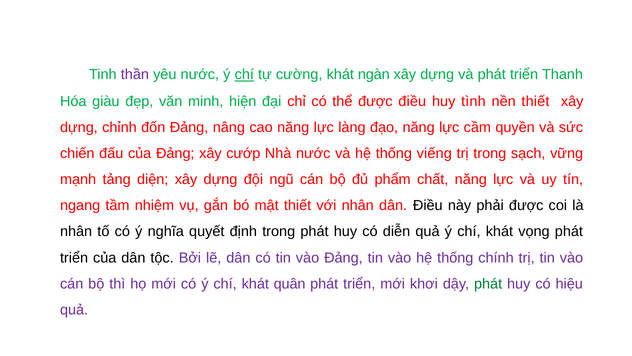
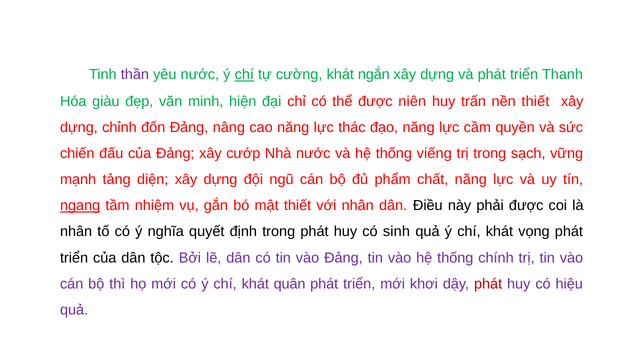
ngàn: ngàn -> ngắn
được điều: điều -> niên
tình: tình -> trấn
làng: làng -> thác
ngang underline: none -> present
diễn: diễn -> sinh
phát at (488, 283) colour: green -> red
